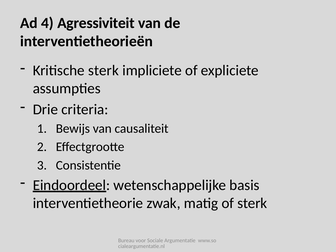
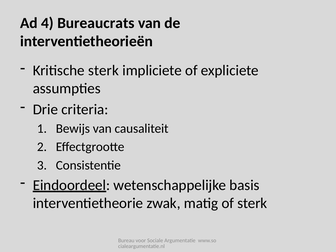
Agressiviteit: Agressiviteit -> Bureaucrats
